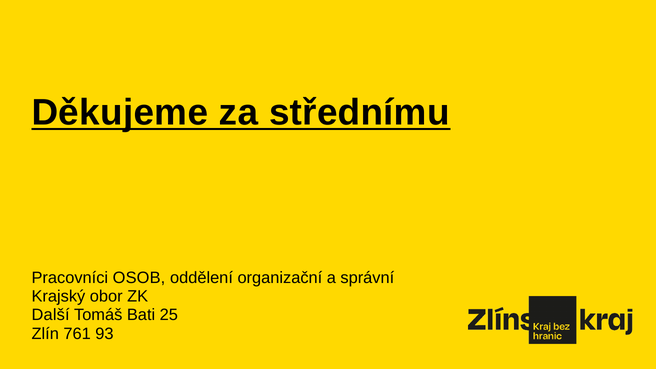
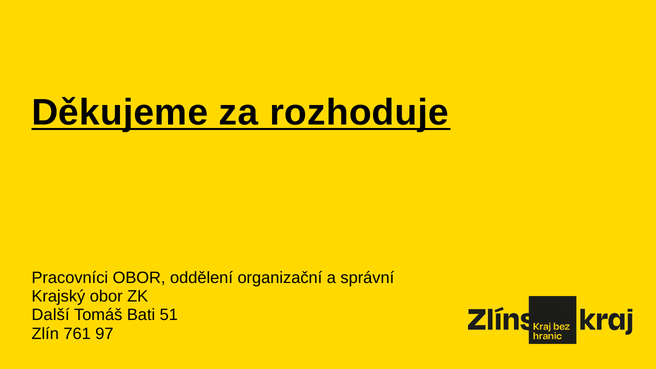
střednímu: střednímu -> rozhoduje
Pracovníci OSOB: OSOB -> OBOR
25: 25 -> 51
93: 93 -> 97
